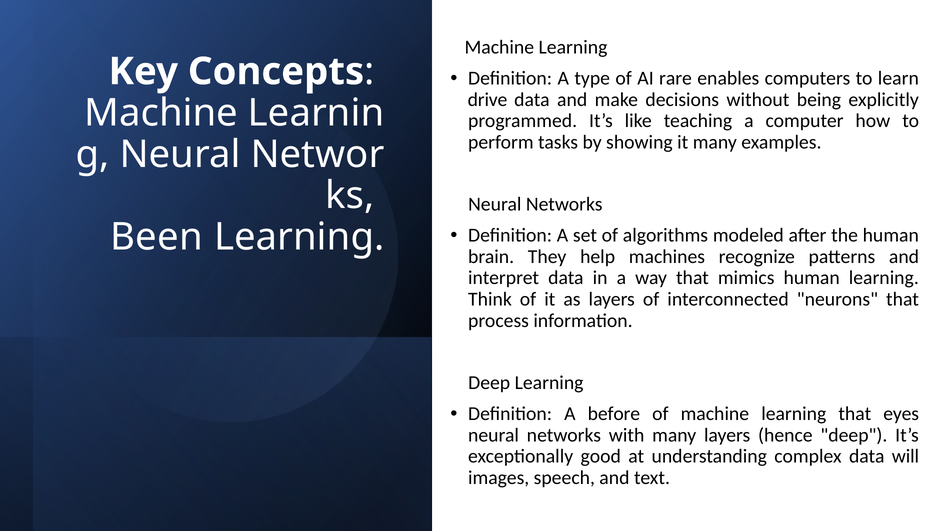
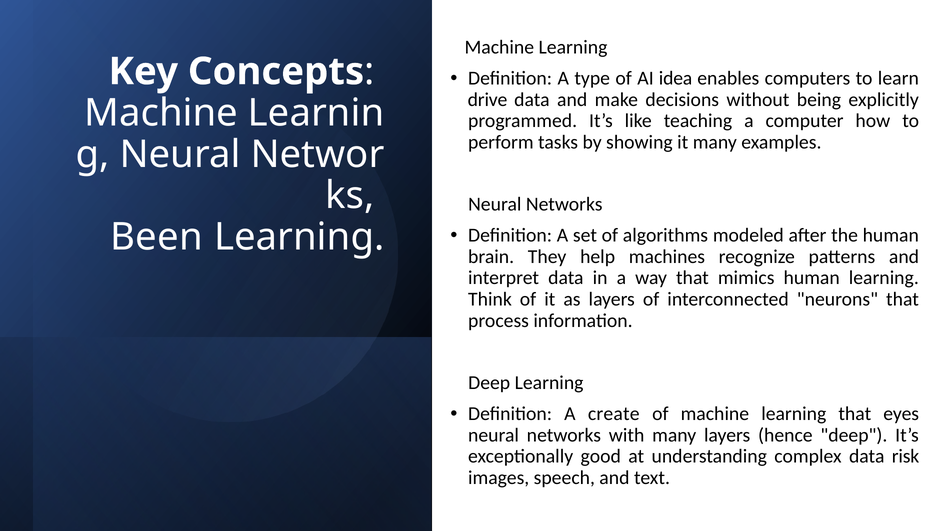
rare: rare -> idea
before: before -> create
will: will -> risk
